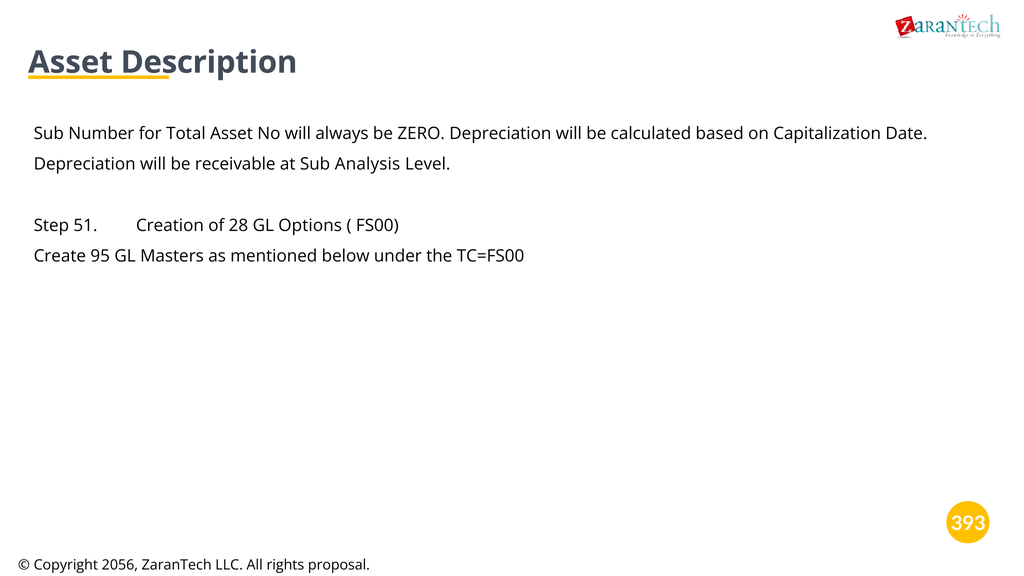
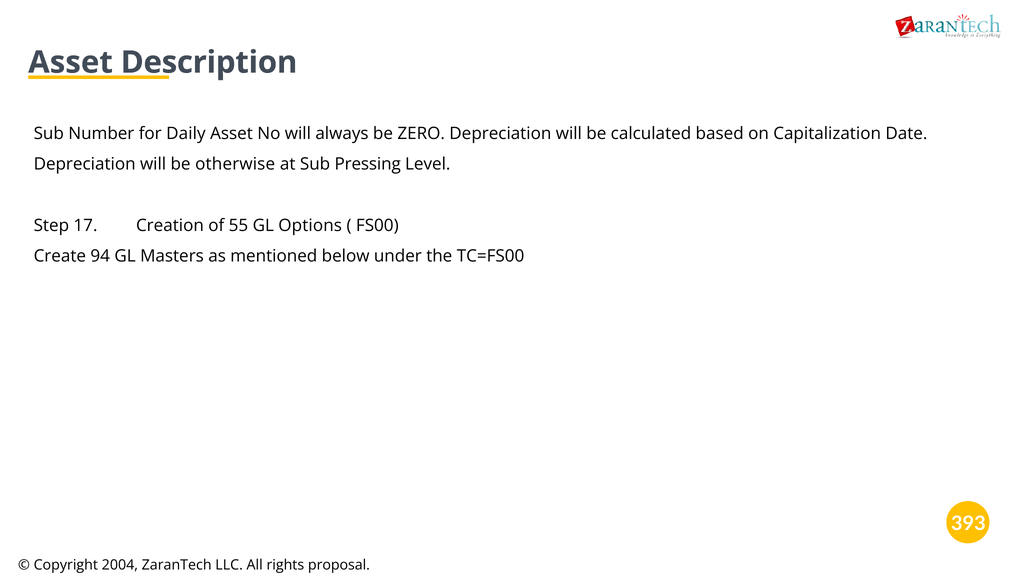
Total: Total -> Daily
receivable: receivable -> otherwise
Analysis: Analysis -> Pressing
51: 51 -> 17
28: 28 -> 55
95: 95 -> 94
2056: 2056 -> 2004
